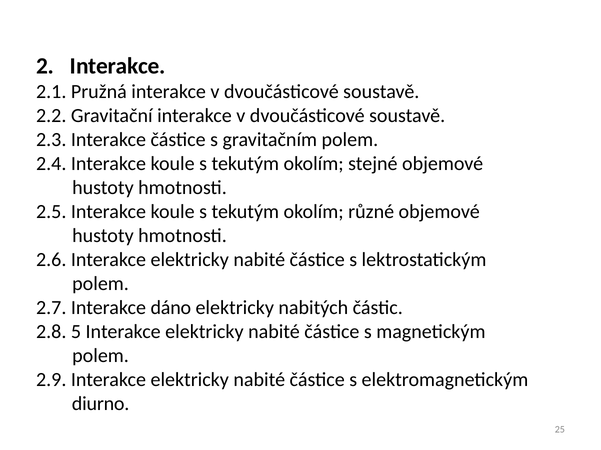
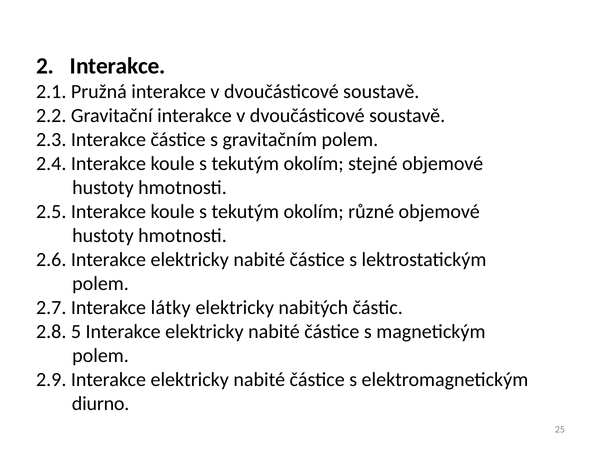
dáno: dáno -> látky
